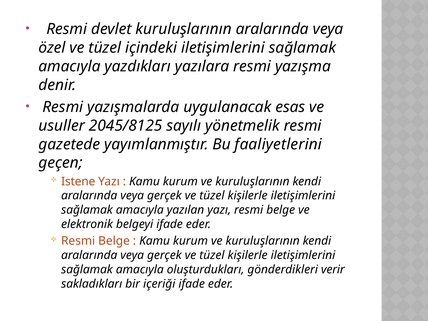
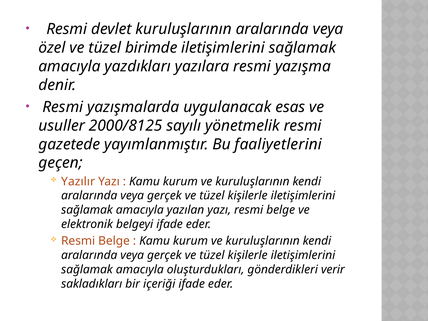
içindeki: içindeki -> birimde
2045/8125: 2045/8125 -> 2000/8125
Istene: Istene -> Yazılır
